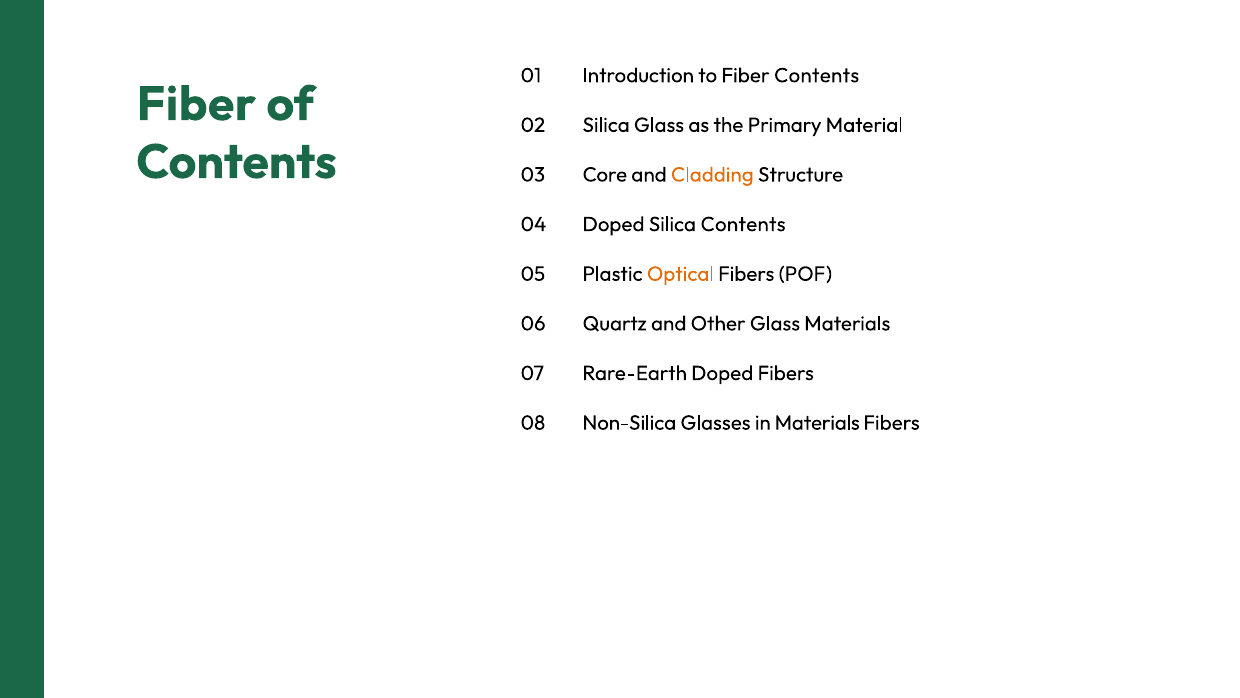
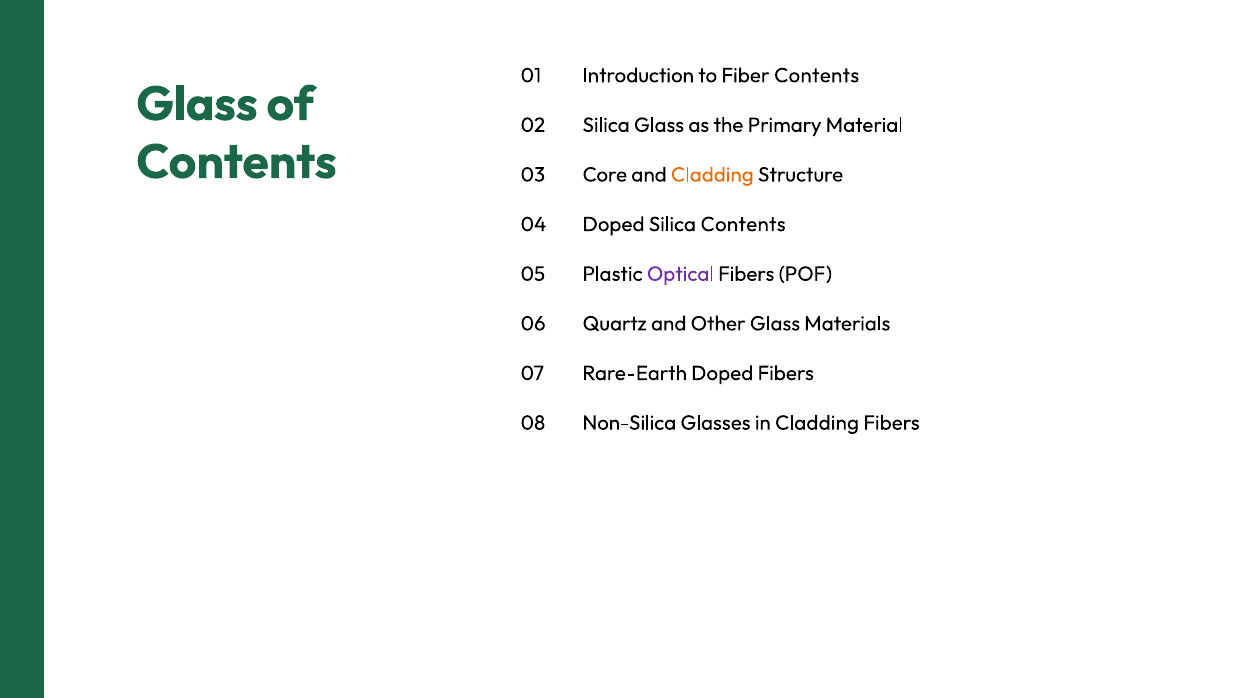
Fiber at (197, 104): Fiber -> Glass
Optical colour: orange -> purple
in Materials: Materials -> Cladding
